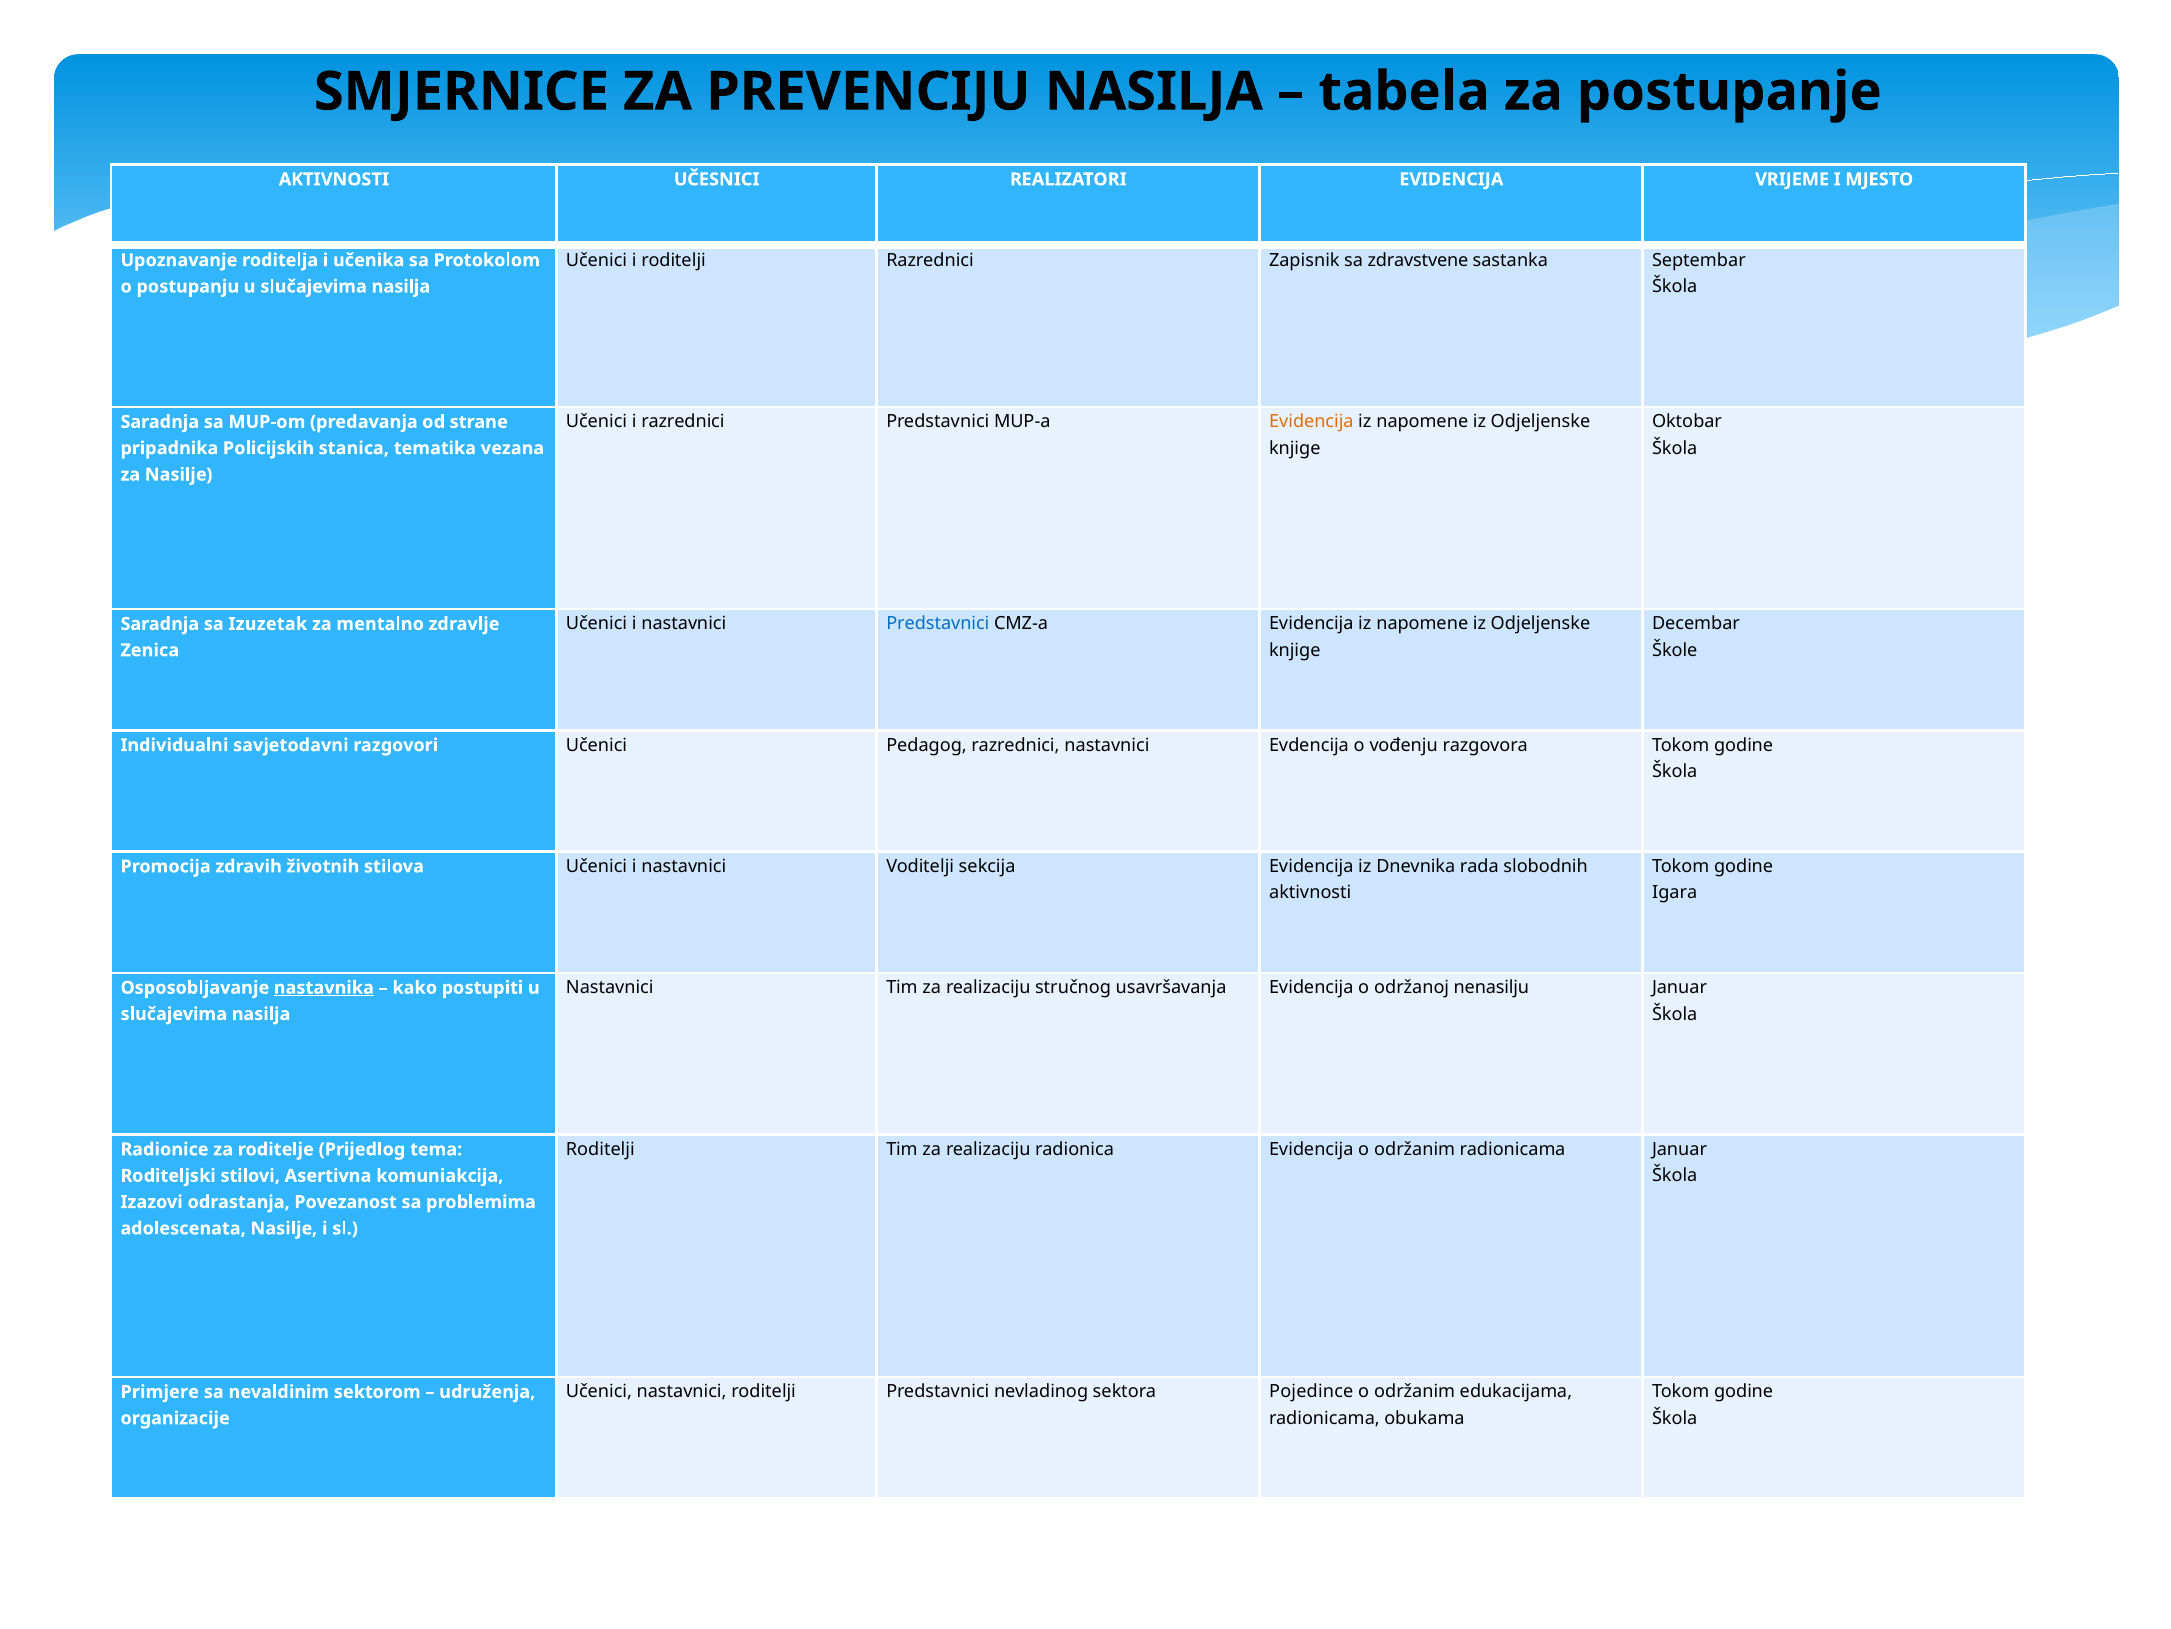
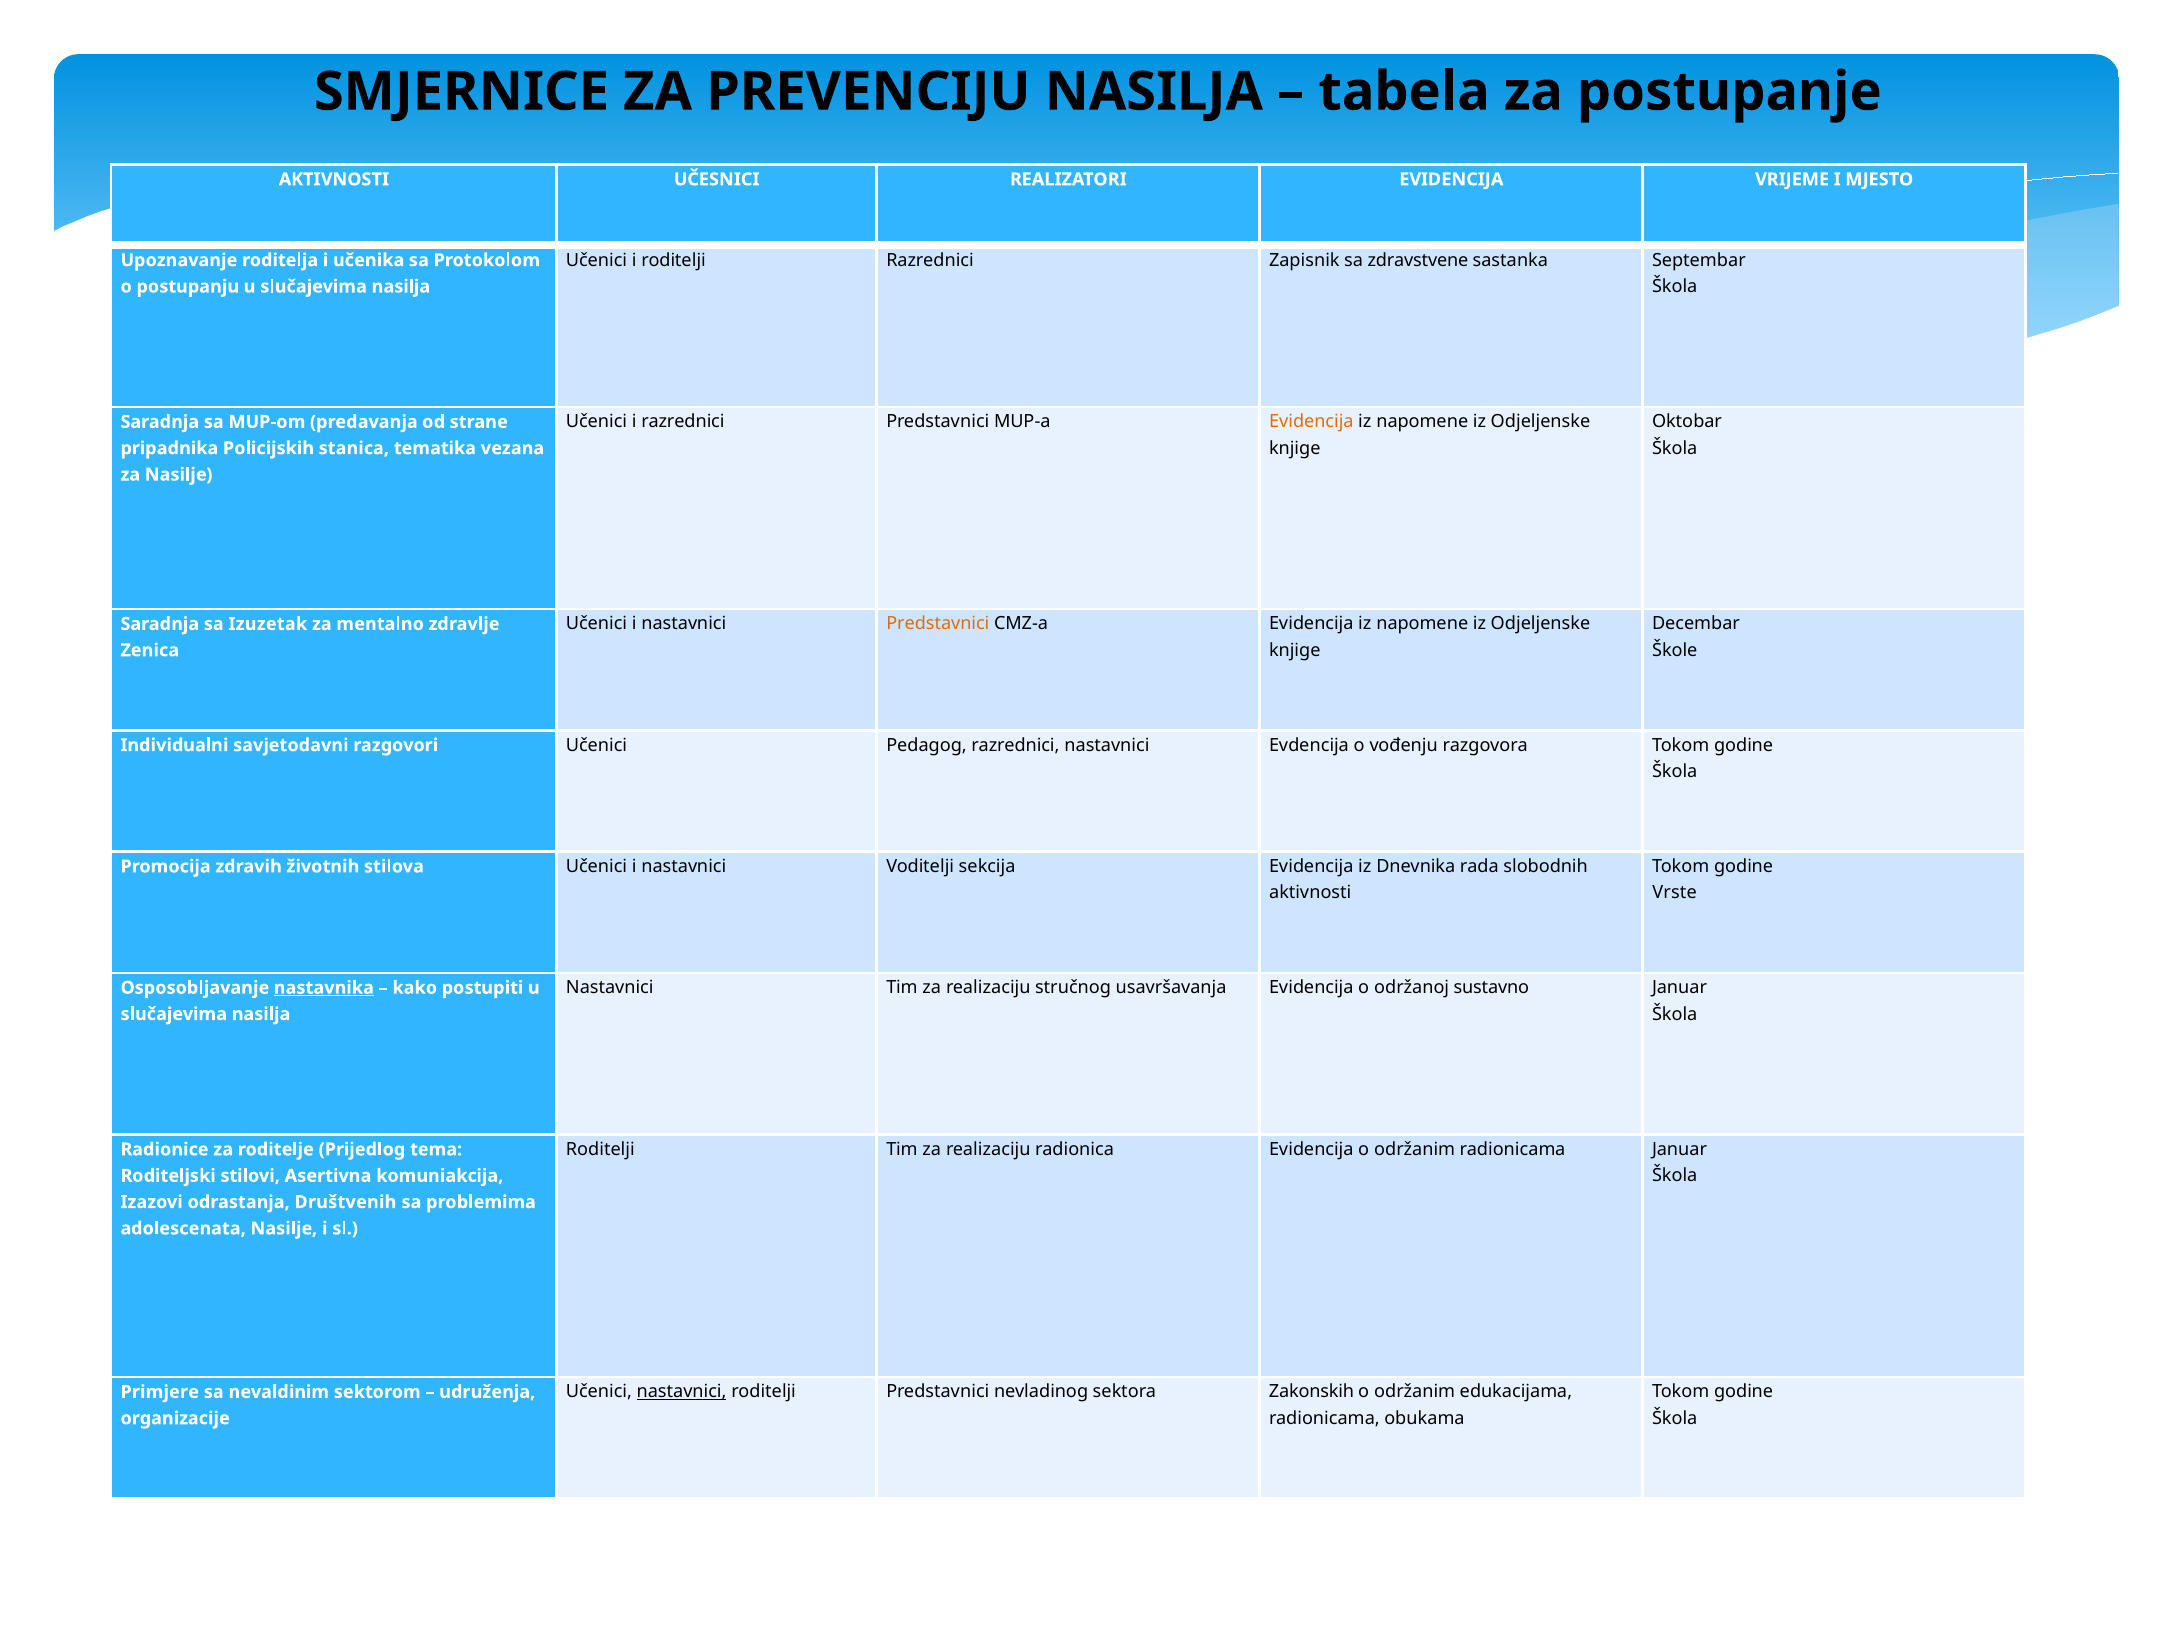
Predstavnici at (938, 624) colour: blue -> orange
Igara: Igara -> Vrste
nenasilju: nenasilju -> sustavno
Povezanost: Povezanost -> Društvenih
nastavnici at (682, 1391) underline: none -> present
Pojedince: Pojedince -> Zakonskih
